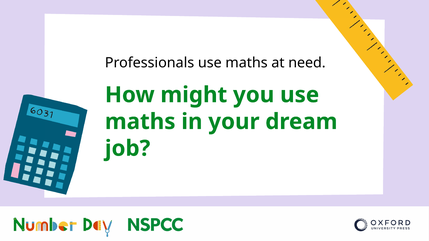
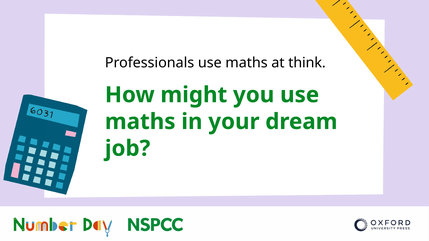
need: need -> think
